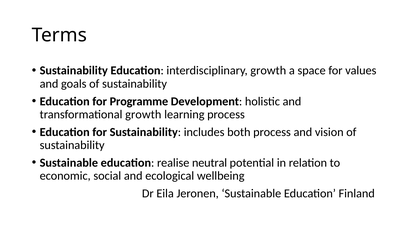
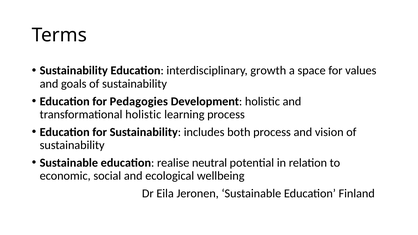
Programme: Programme -> Pedagogies
transformational growth: growth -> holistic
